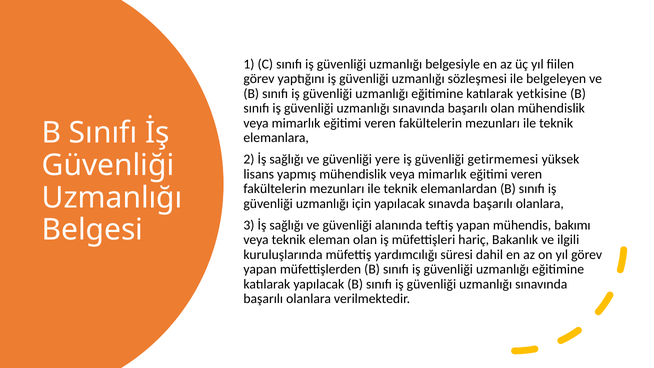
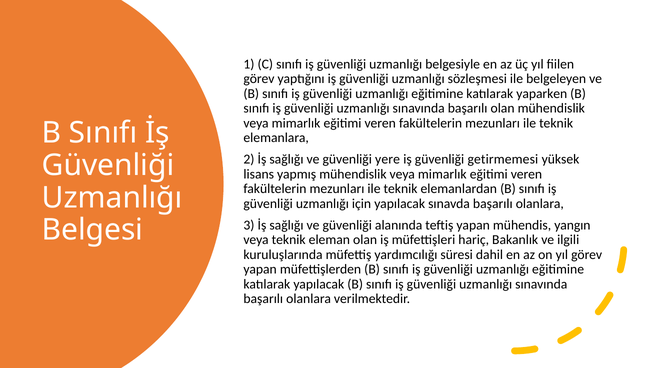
yetkisine: yetkisine -> yaparken
bakımı: bakımı -> yangın
